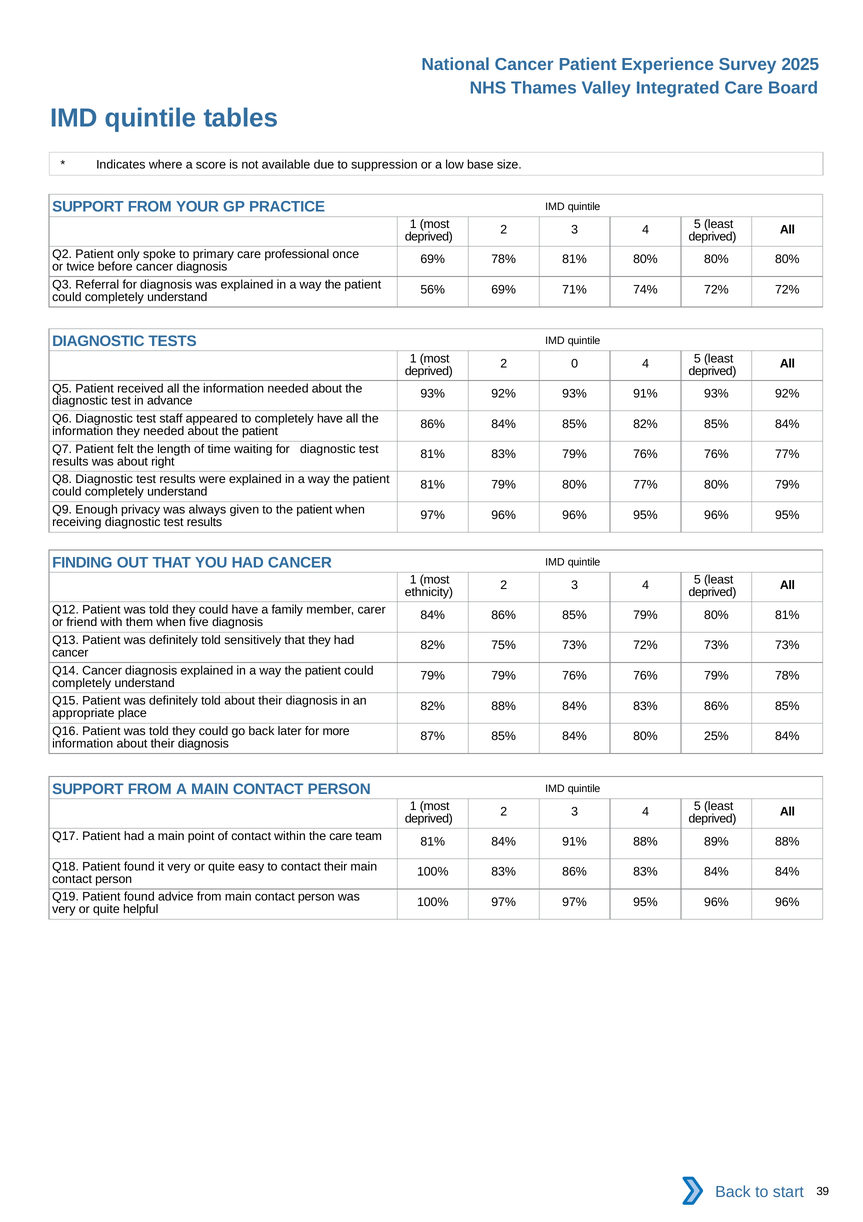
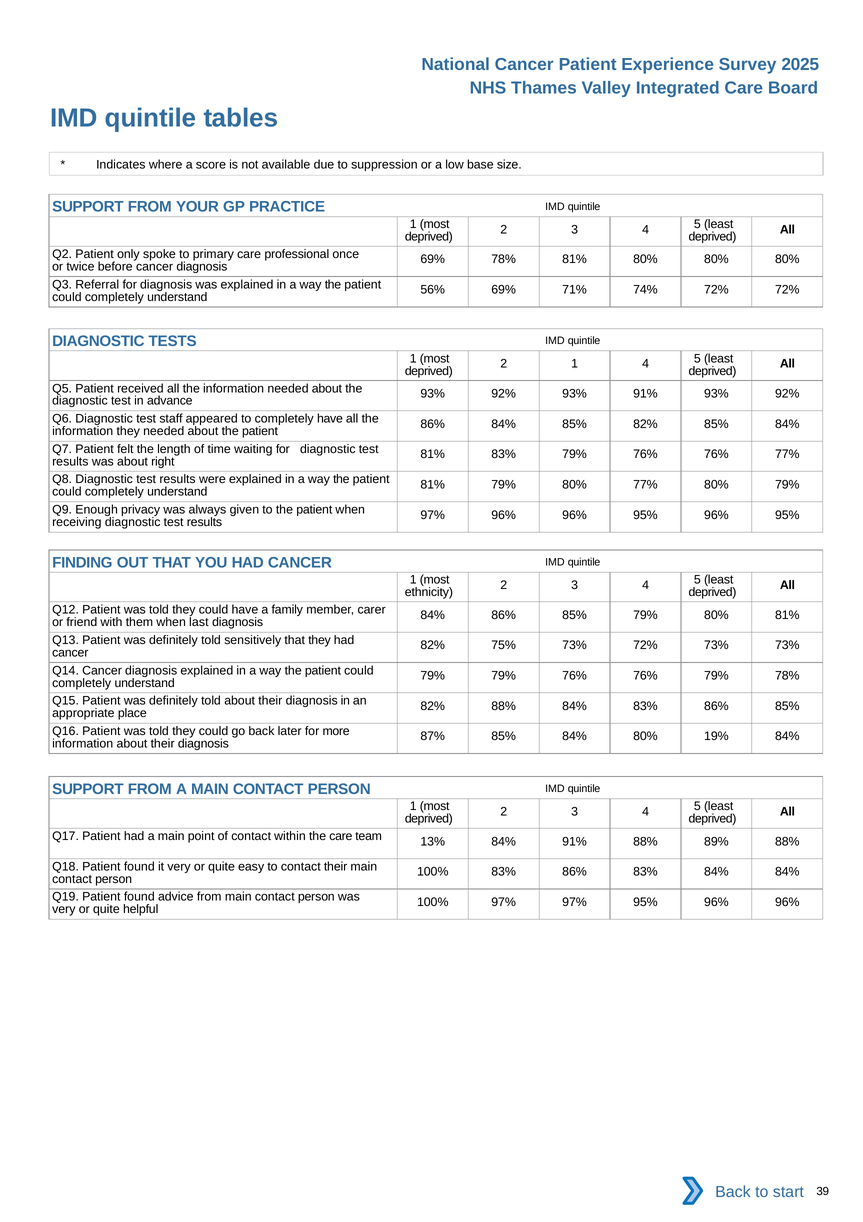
2 0: 0 -> 1
five: five -> last
25%: 25% -> 19%
team 81%: 81% -> 13%
